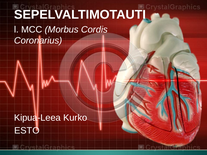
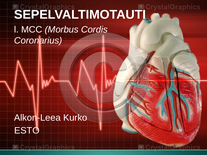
Kipua-Leea: Kipua-Leea -> Alkon-Leea
